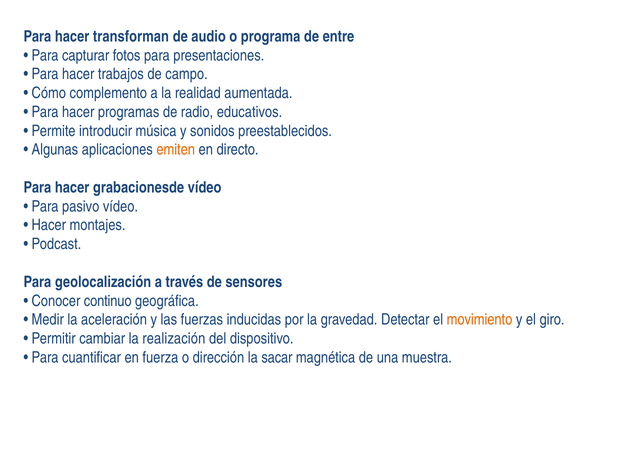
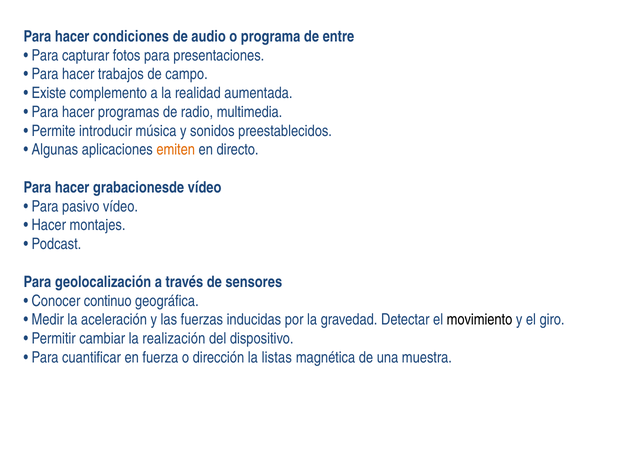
transforman: transforman -> condiciones
Cómo: Cómo -> Existe
educativos: educativos -> multimedia
movimiento colour: orange -> black
sacar: sacar -> listas
